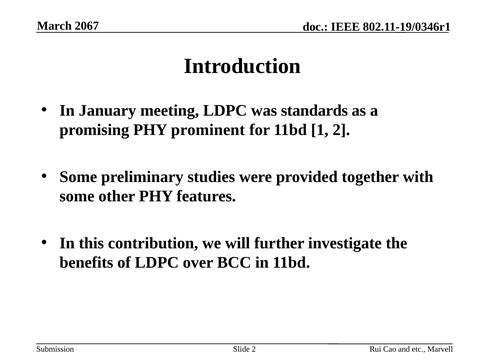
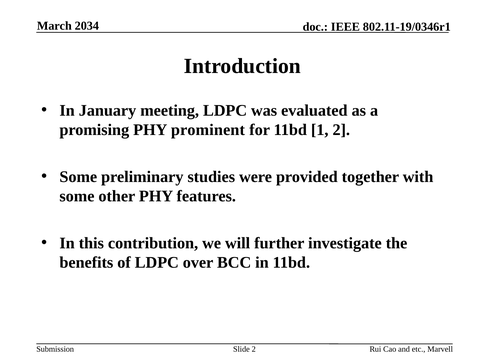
2067: 2067 -> 2034
standards: standards -> evaluated
